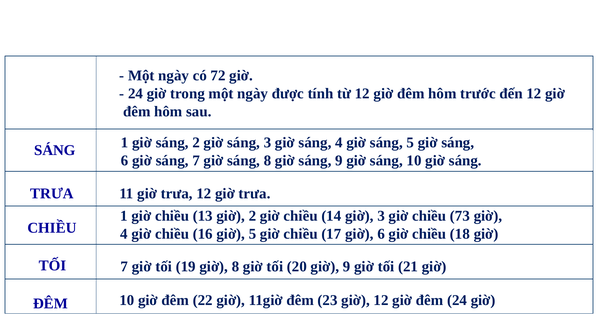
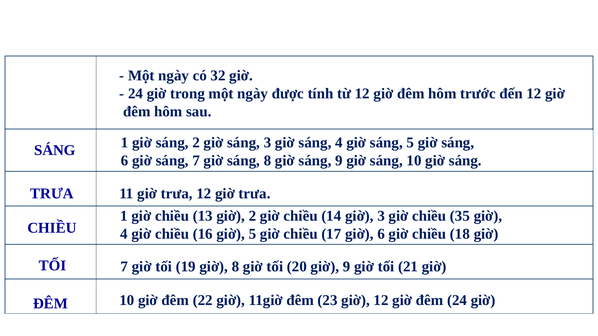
72: 72 -> 32
73: 73 -> 35
